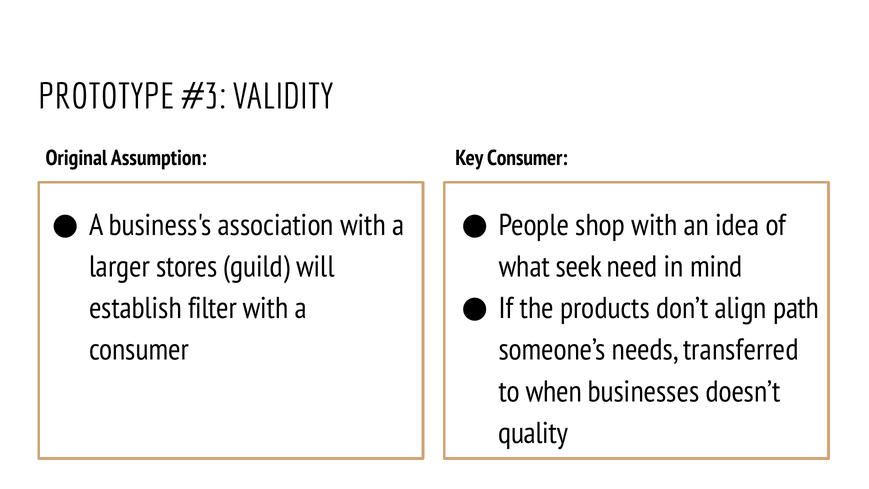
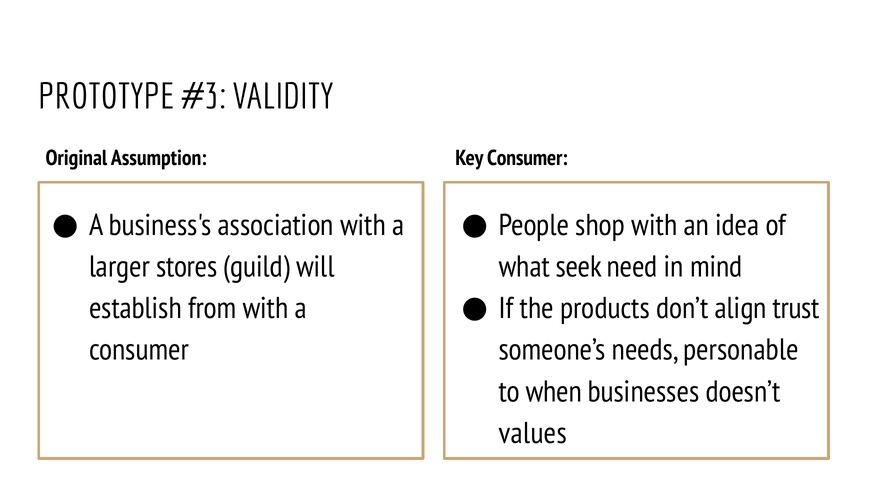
path: path -> trust
filter: filter -> from
transferred: transferred -> personable
quality: quality -> values
